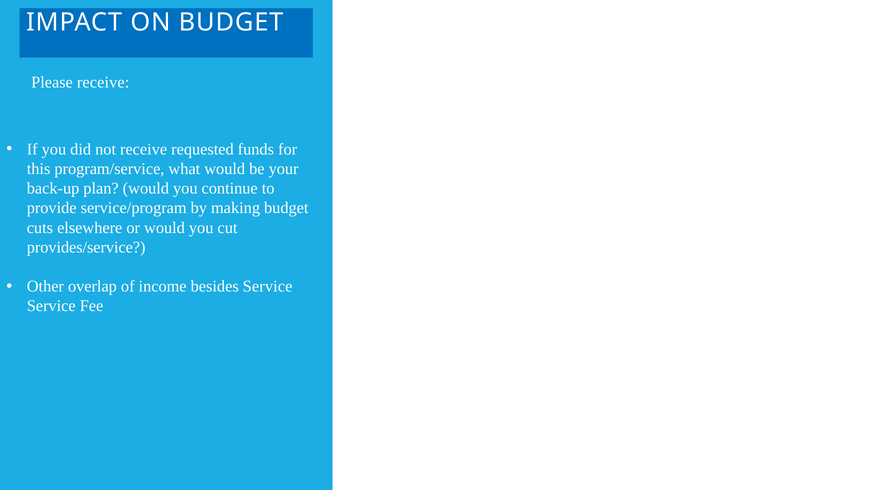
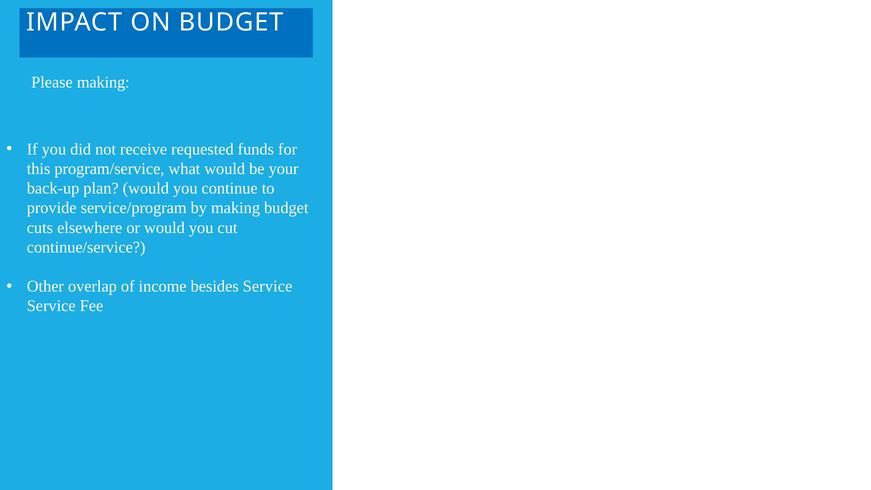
Please receive: receive -> making
provides/service: provides/service -> continue/service
